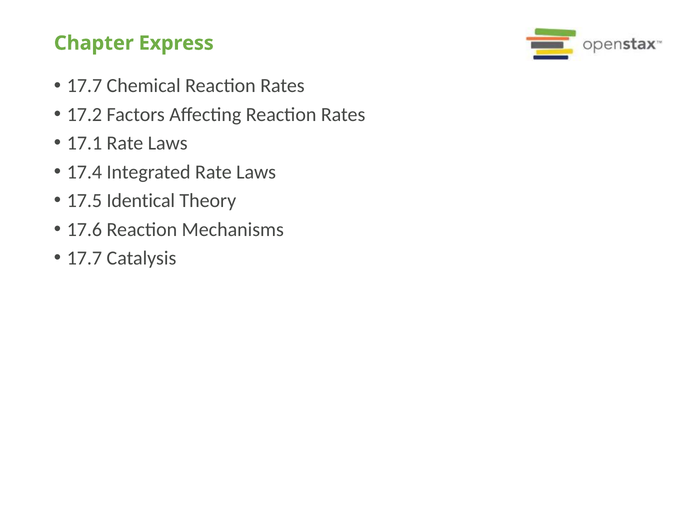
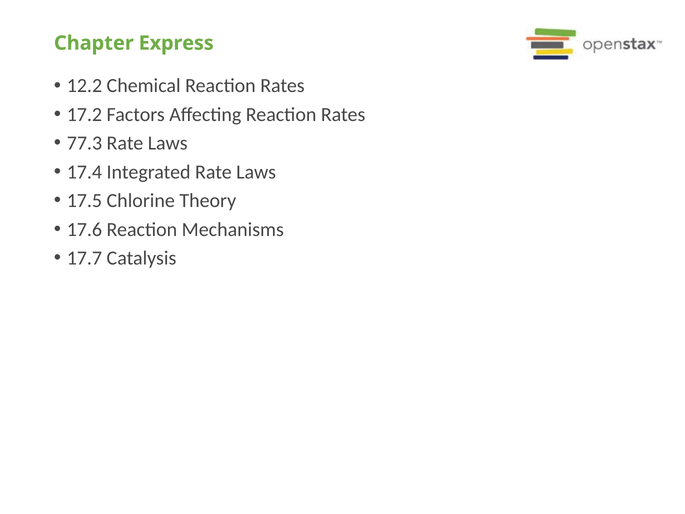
17.7 at (84, 86): 17.7 -> 12.2
17.1: 17.1 -> 77.3
Identical: Identical -> Chlorine
